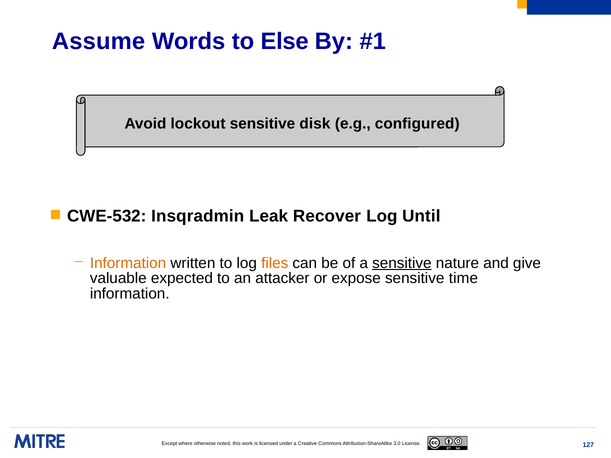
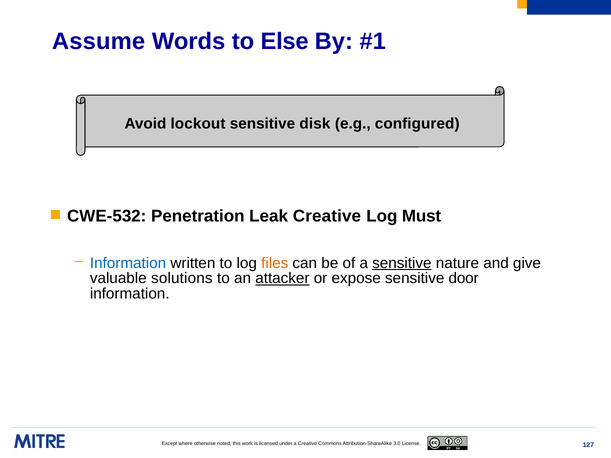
Insqradmin: Insqradmin -> Penetration
Leak Recover: Recover -> Creative
Until: Until -> Must
Information at (128, 263) colour: orange -> blue
expected: expected -> solutions
attacker underline: none -> present
time: time -> door
